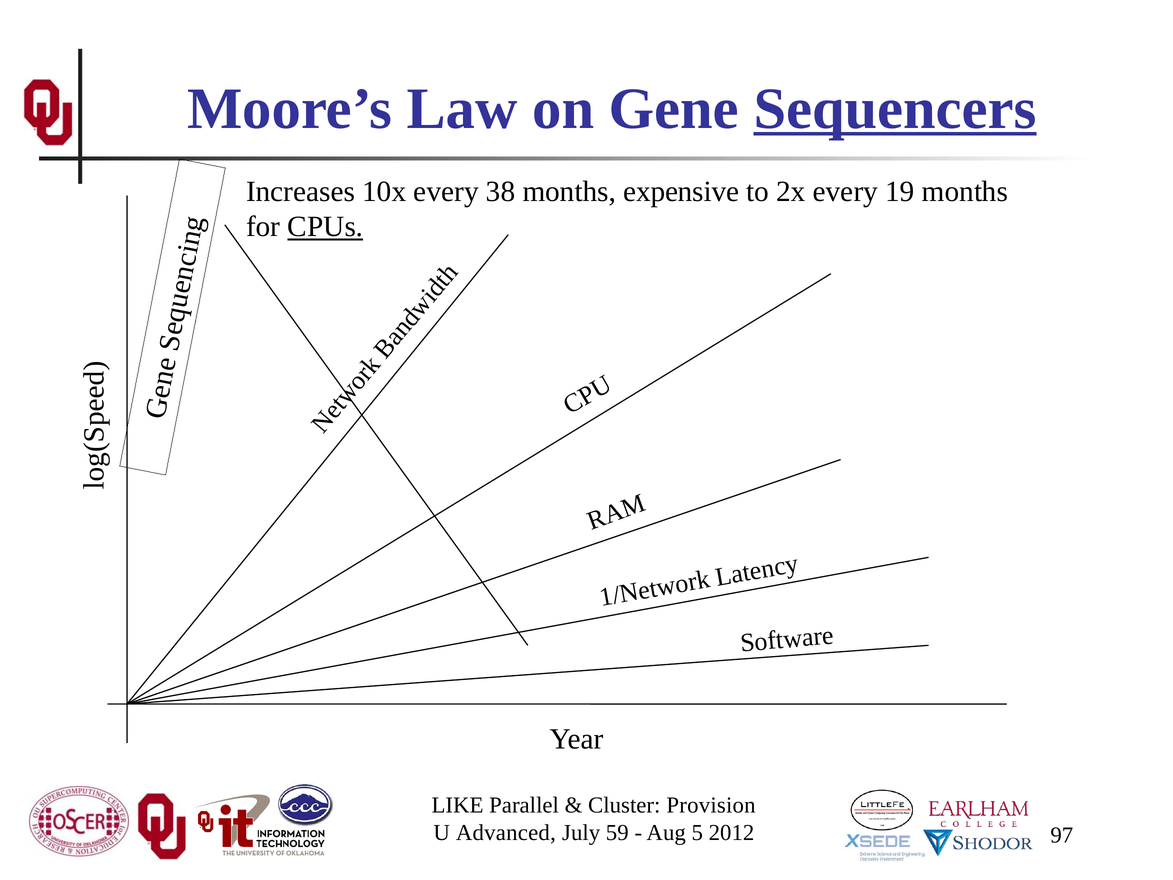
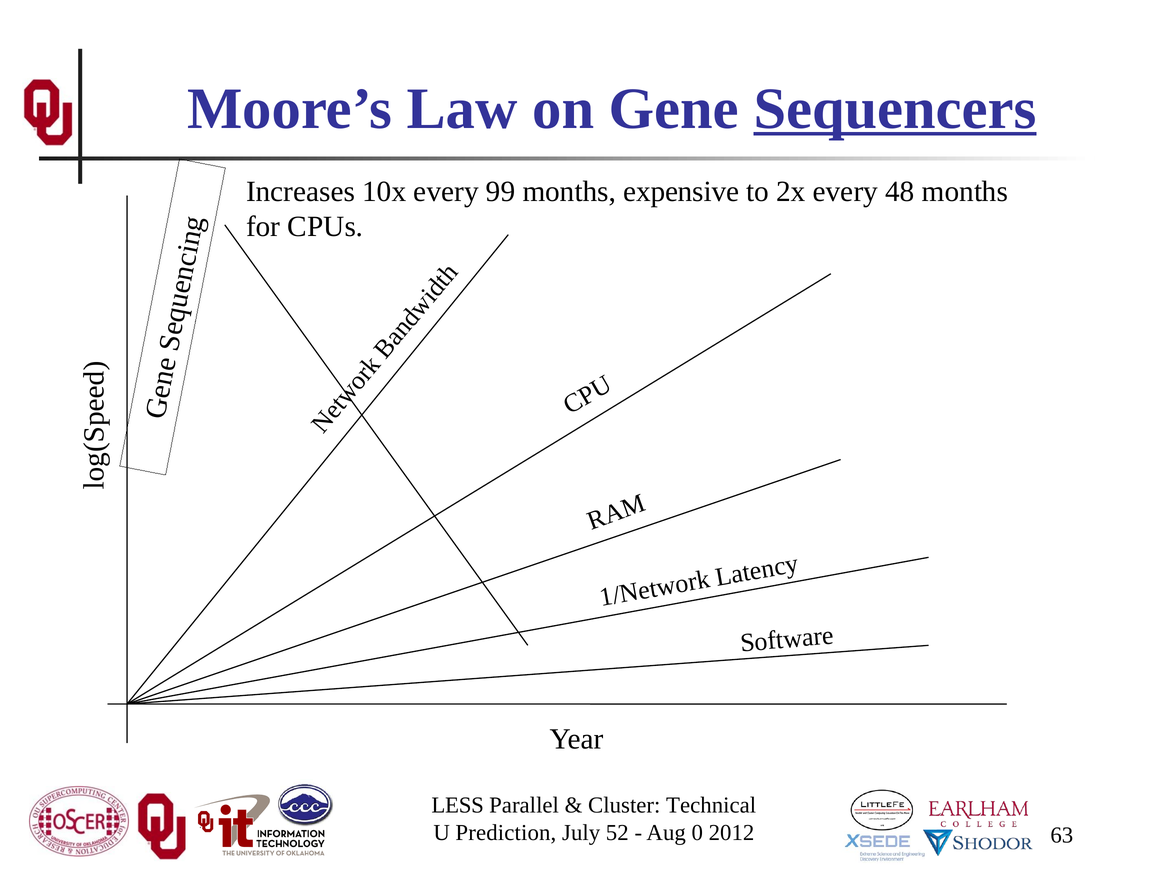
38: 38 -> 99
19: 19 -> 48
CPUs underline: present -> none
LIKE: LIKE -> LESS
Provision: Provision -> Technical
Advanced: Advanced -> Prediction
59: 59 -> 52
5: 5 -> 0
97: 97 -> 63
